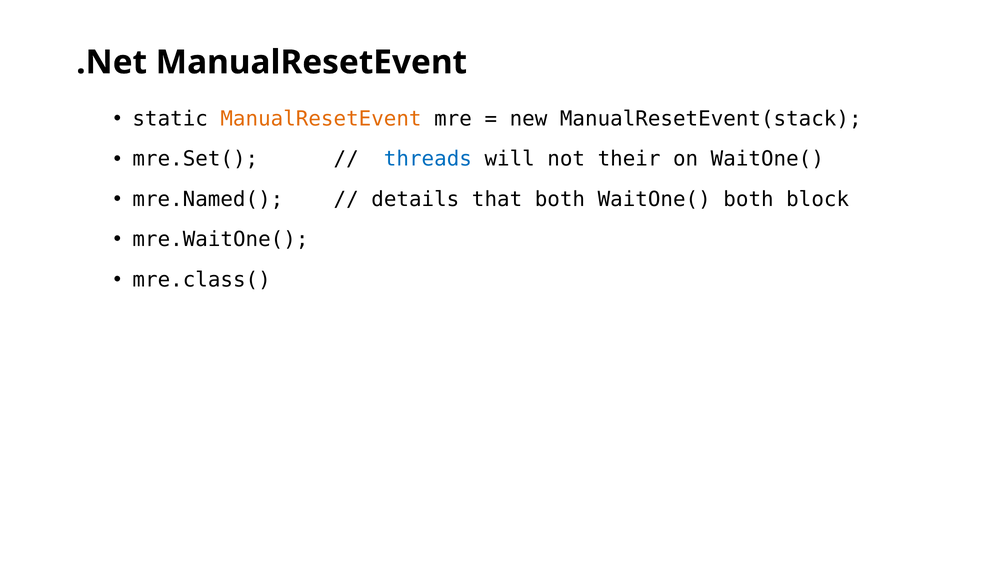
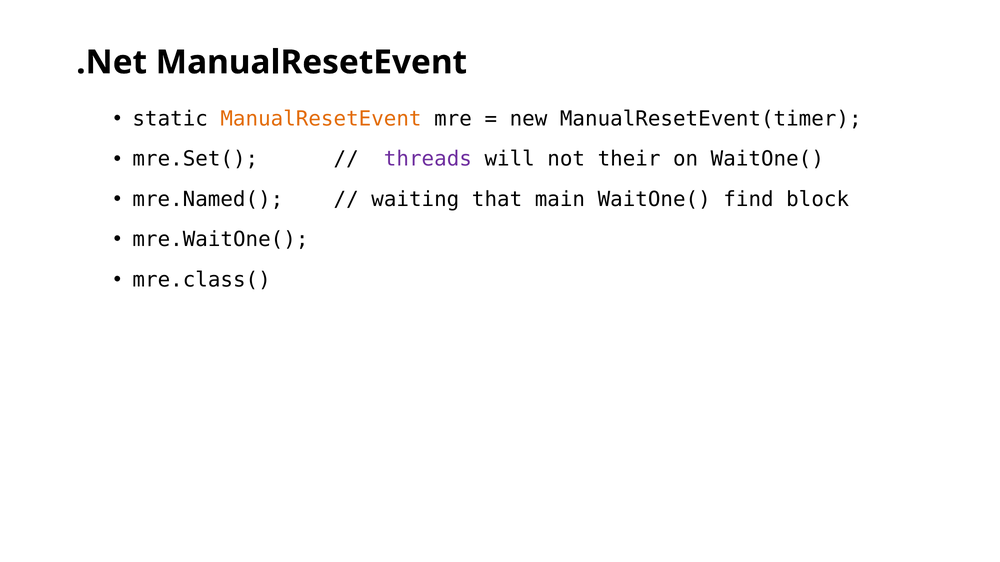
ManualResetEvent(stack: ManualResetEvent(stack -> ManualResetEvent(timer
threads colour: blue -> purple
details: details -> waiting
that both: both -> main
WaitOne( both: both -> find
